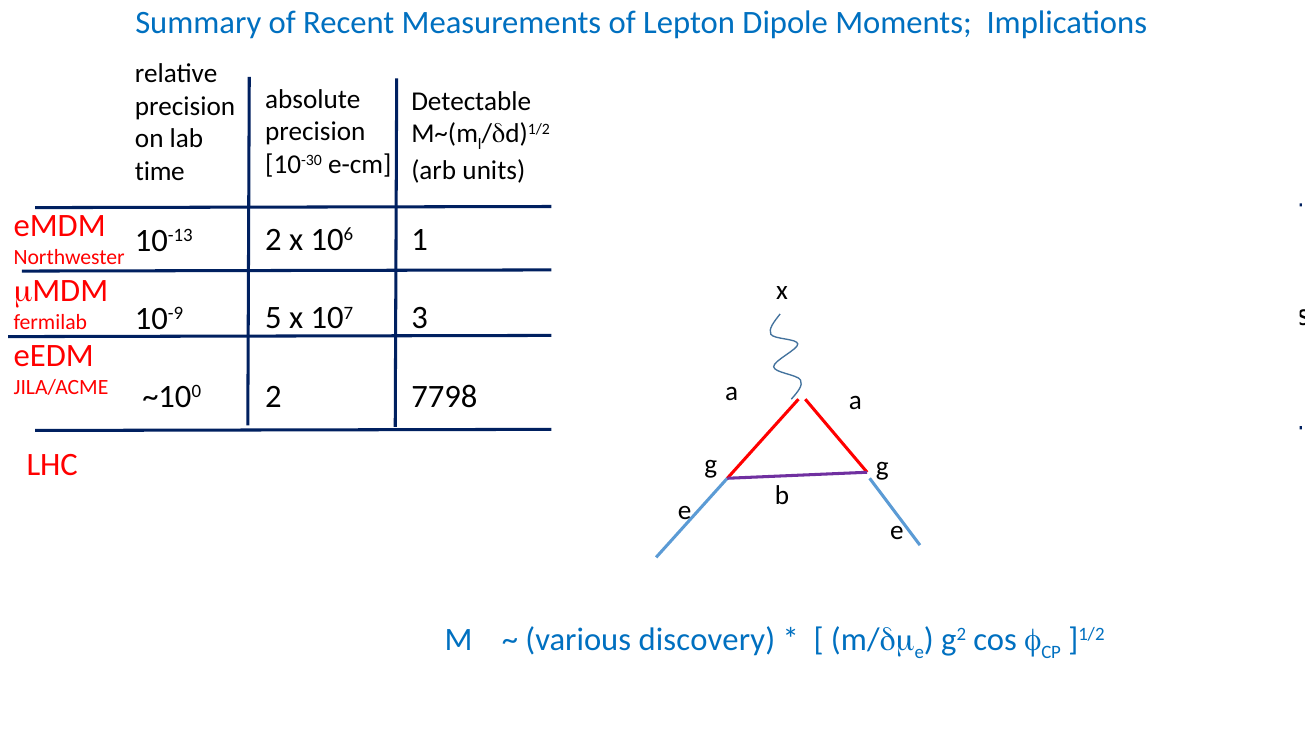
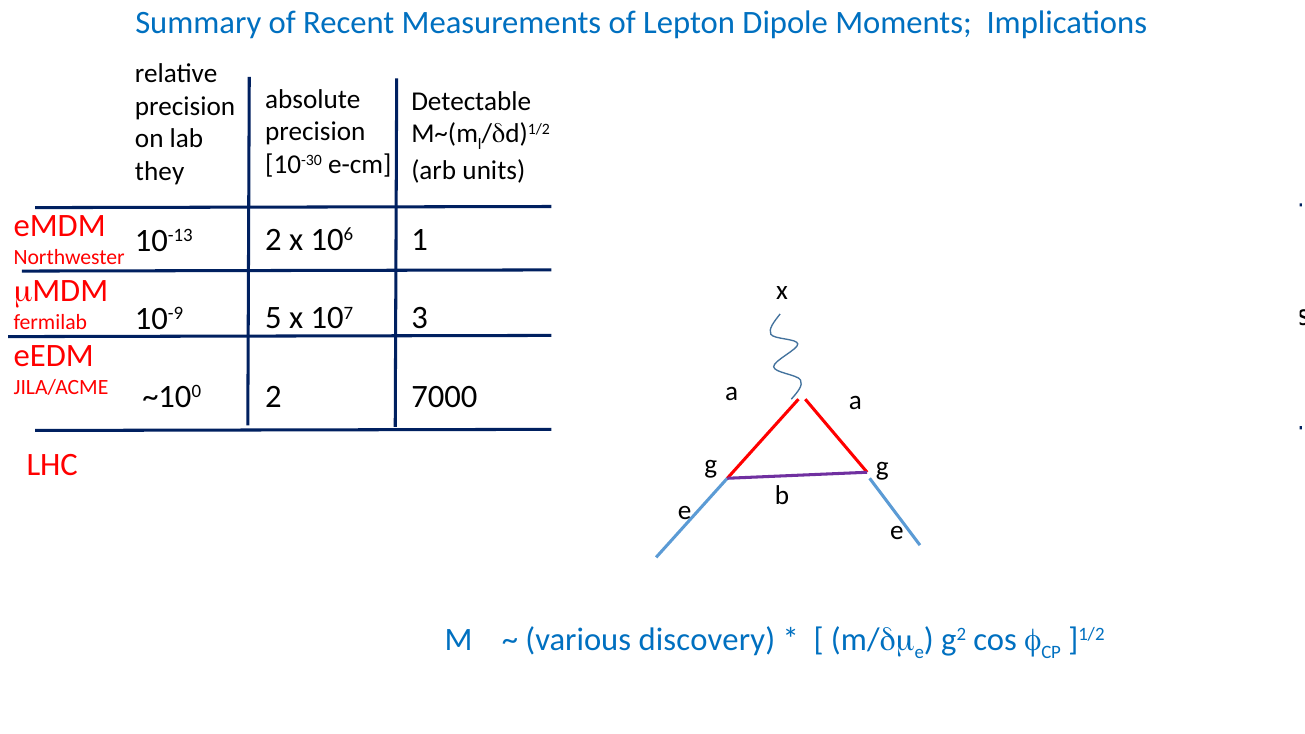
time: time -> they
7798: 7798 -> 7000
